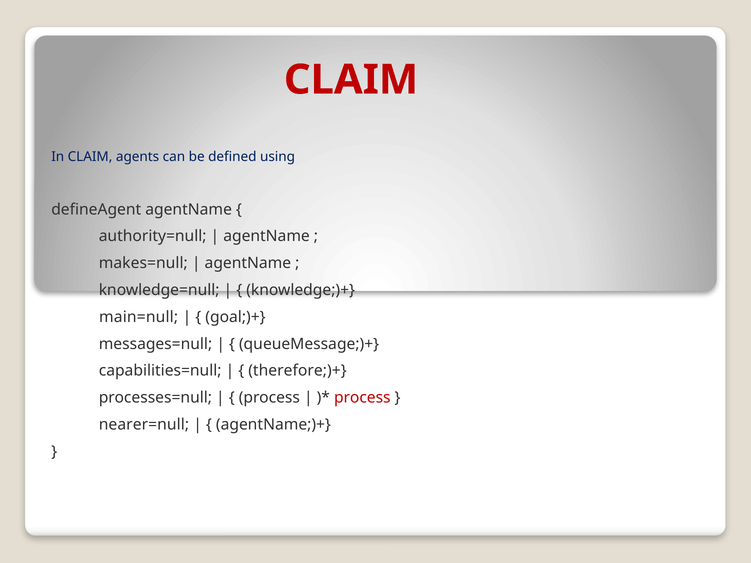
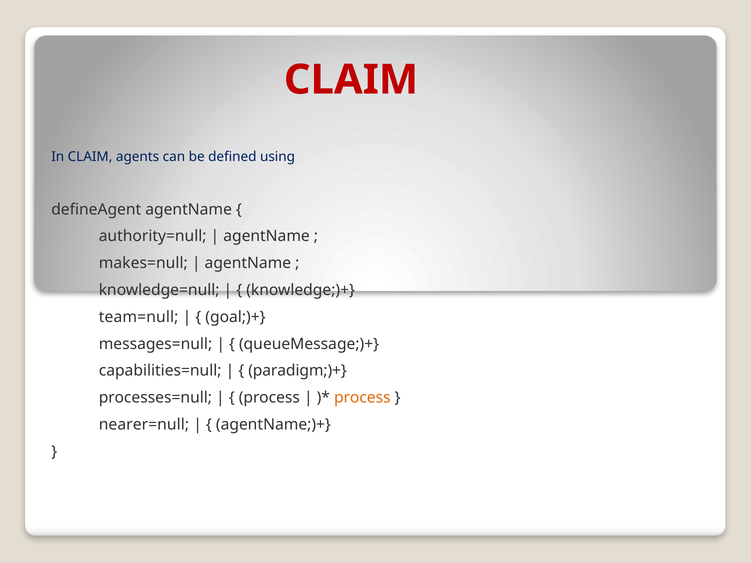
main=null: main=null -> team=null
therefore;)+: therefore;)+ -> paradigm;)+
process at (362, 398) colour: red -> orange
